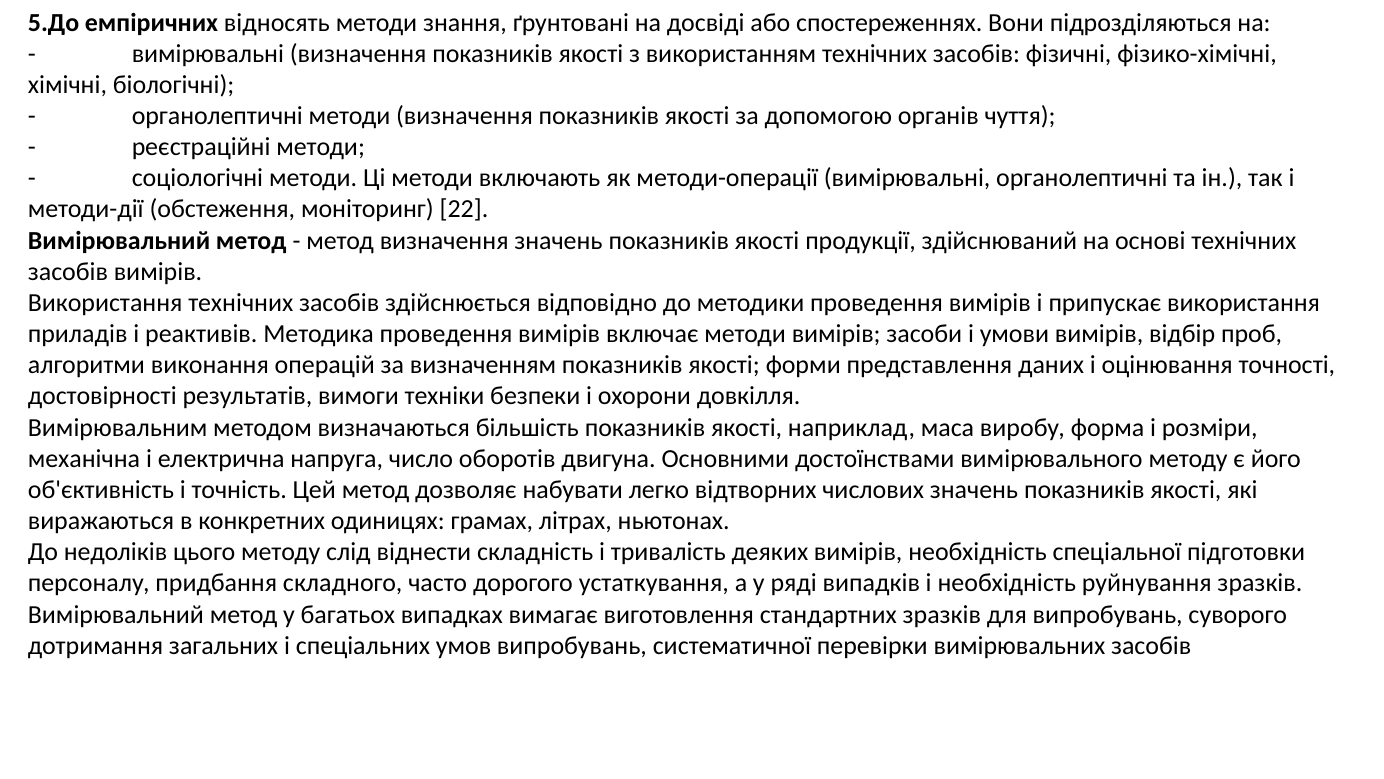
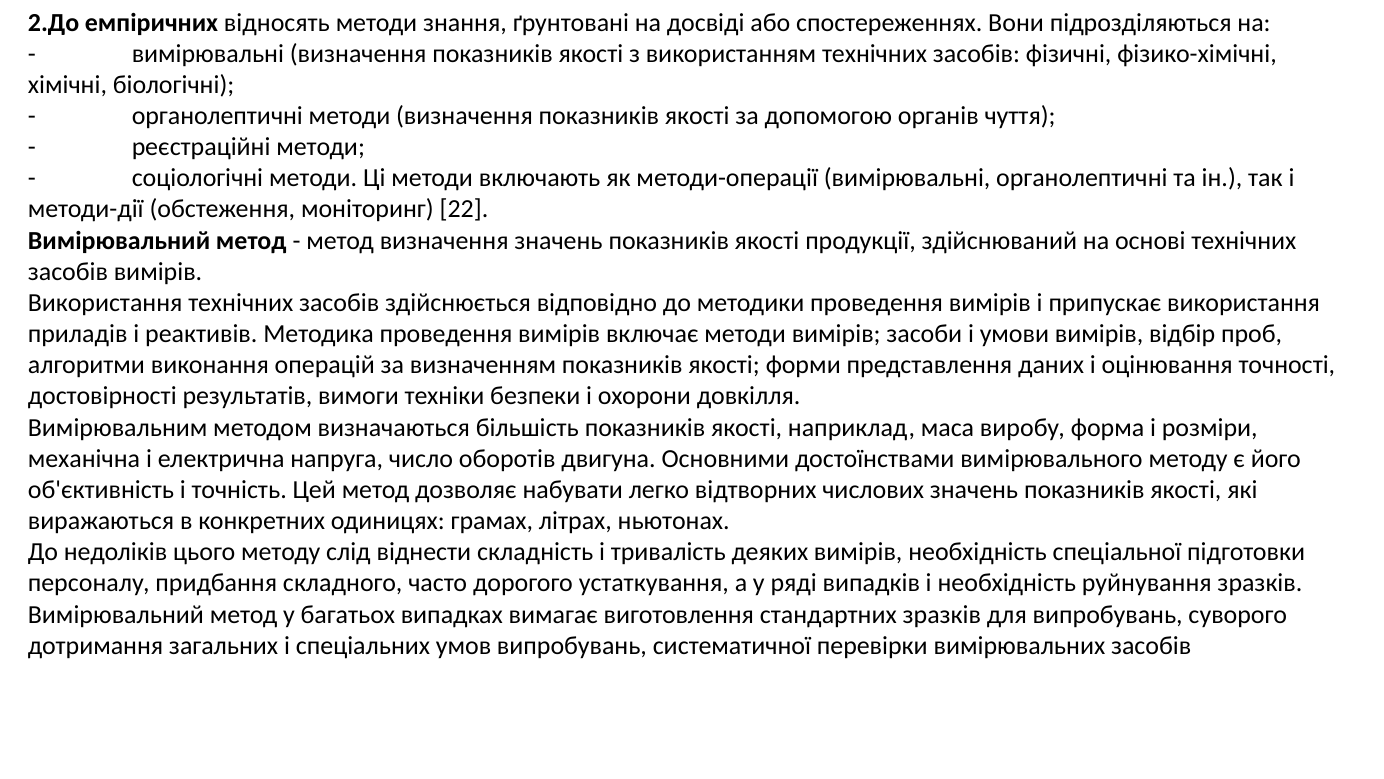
5.До: 5.До -> 2.До
